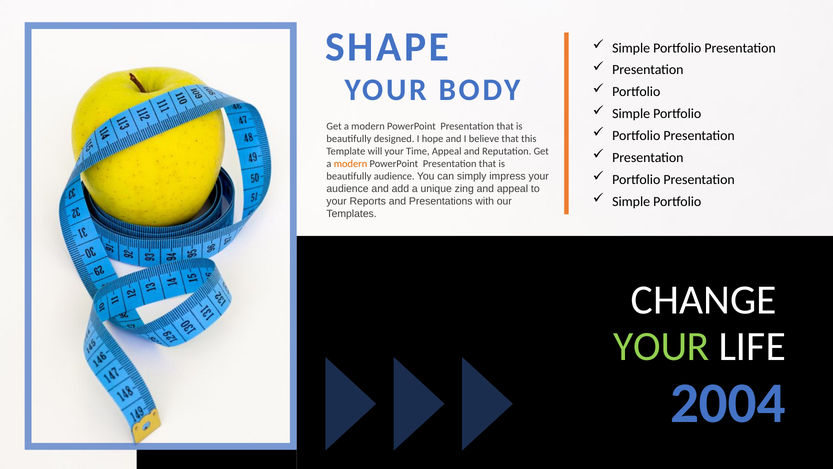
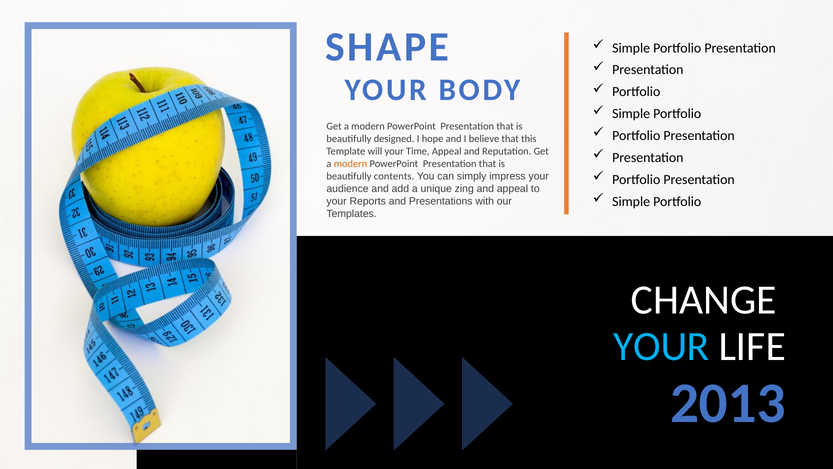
beautifully audience: audience -> contents
YOUR at (661, 346) colour: light green -> light blue
2004: 2004 -> 2013
